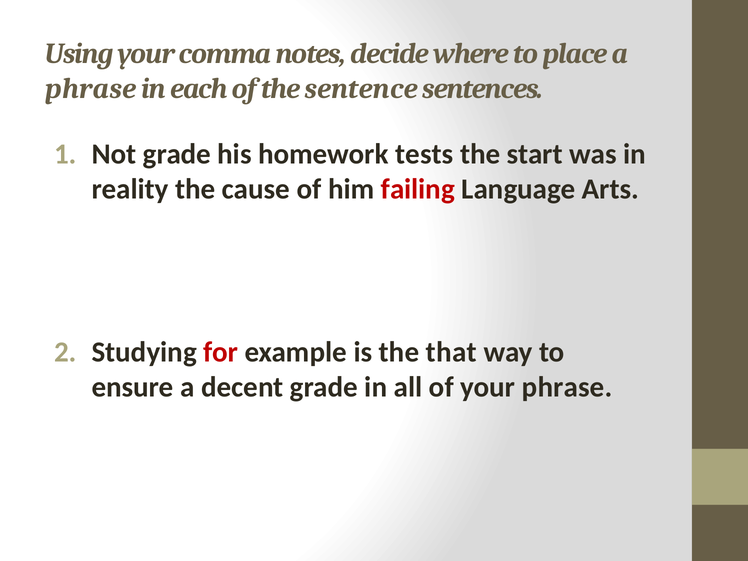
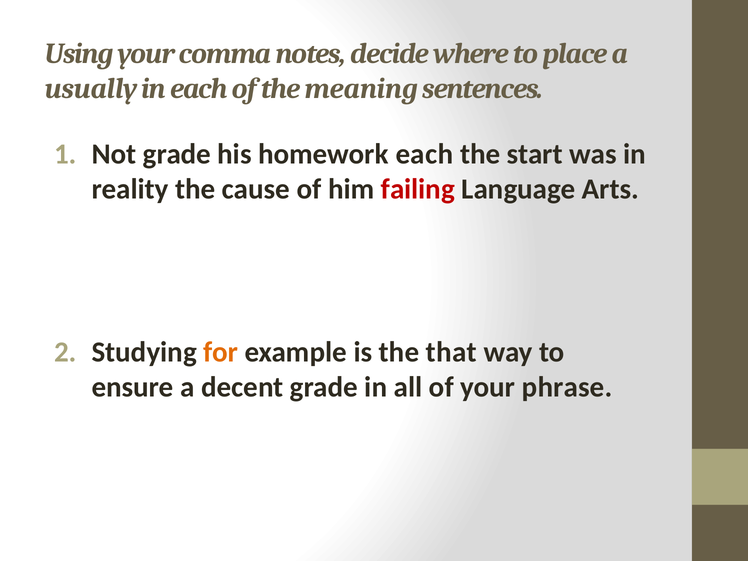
phrase at (91, 89): phrase -> usually
sentence: sentence -> meaning
homework tests: tests -> each
for colour: red -> orange
